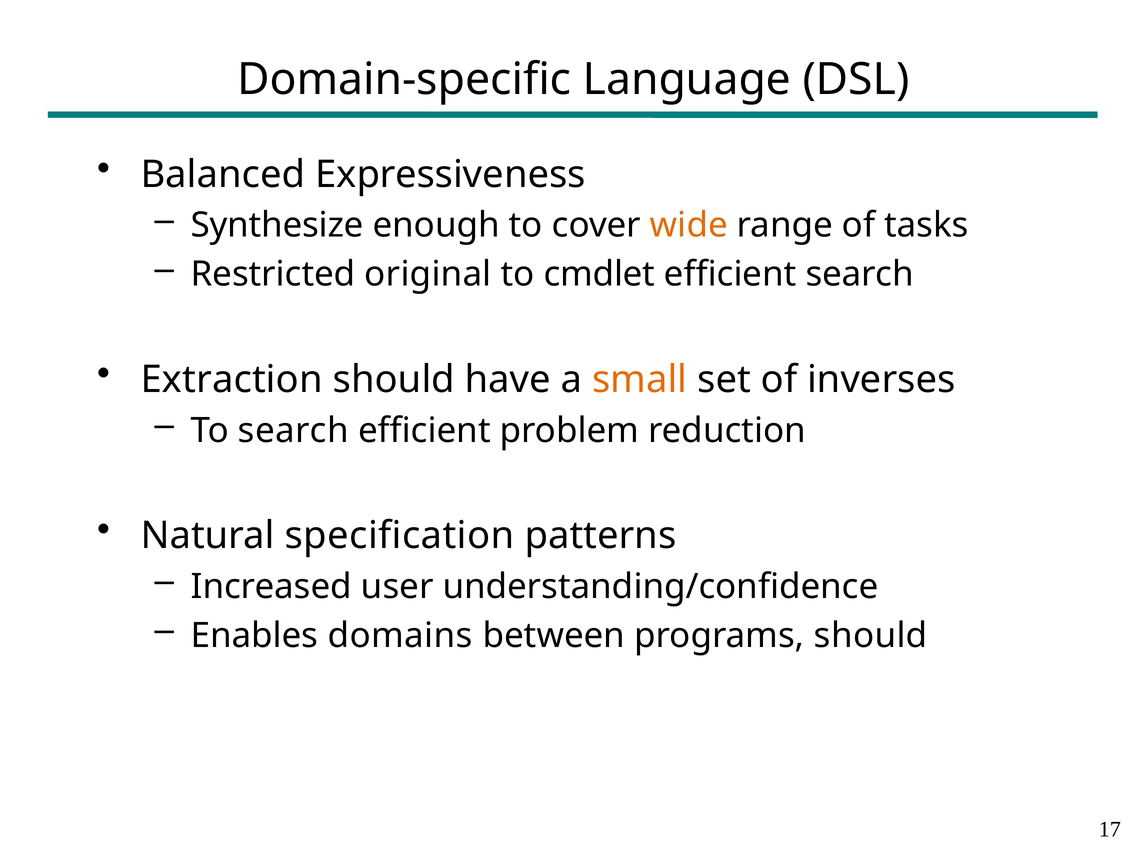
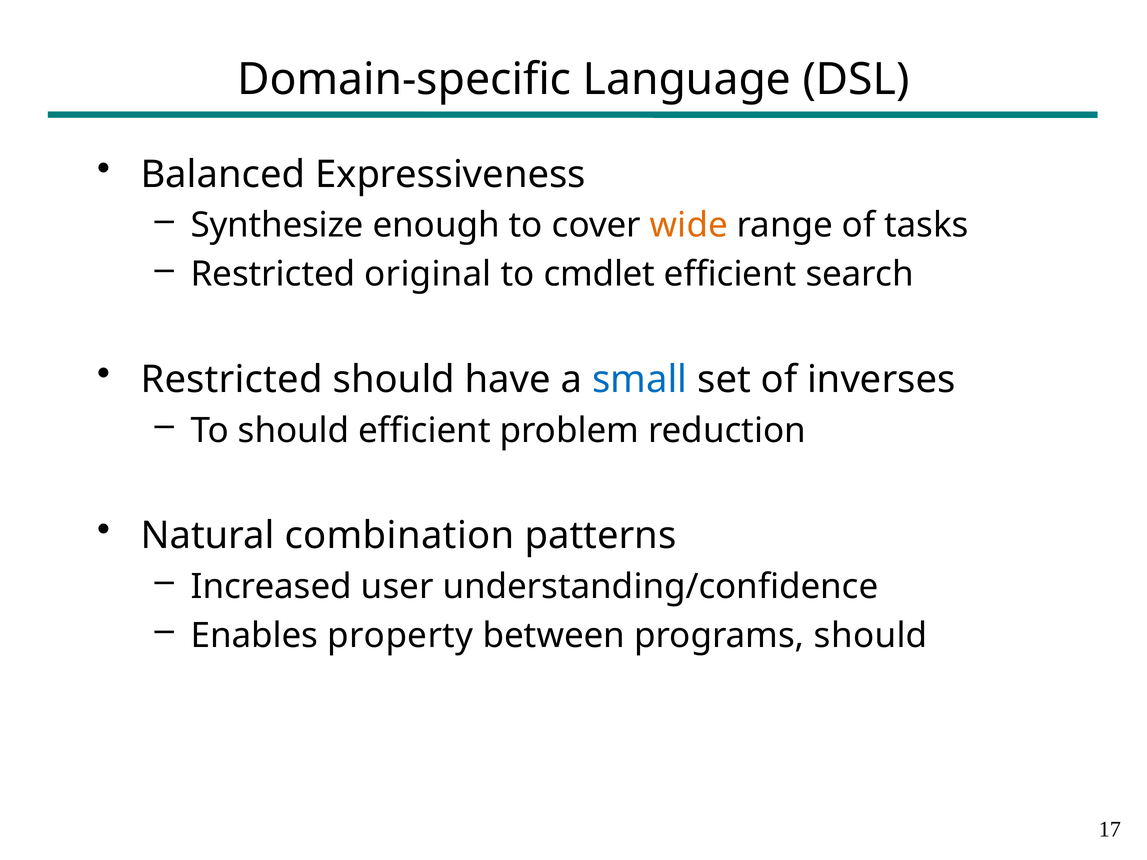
Extraction at (232, 380): Extraction -> Restricted
small colour: orange -> blue
To search: search -> should
specification: specification -> combination
domains: domains -> property
